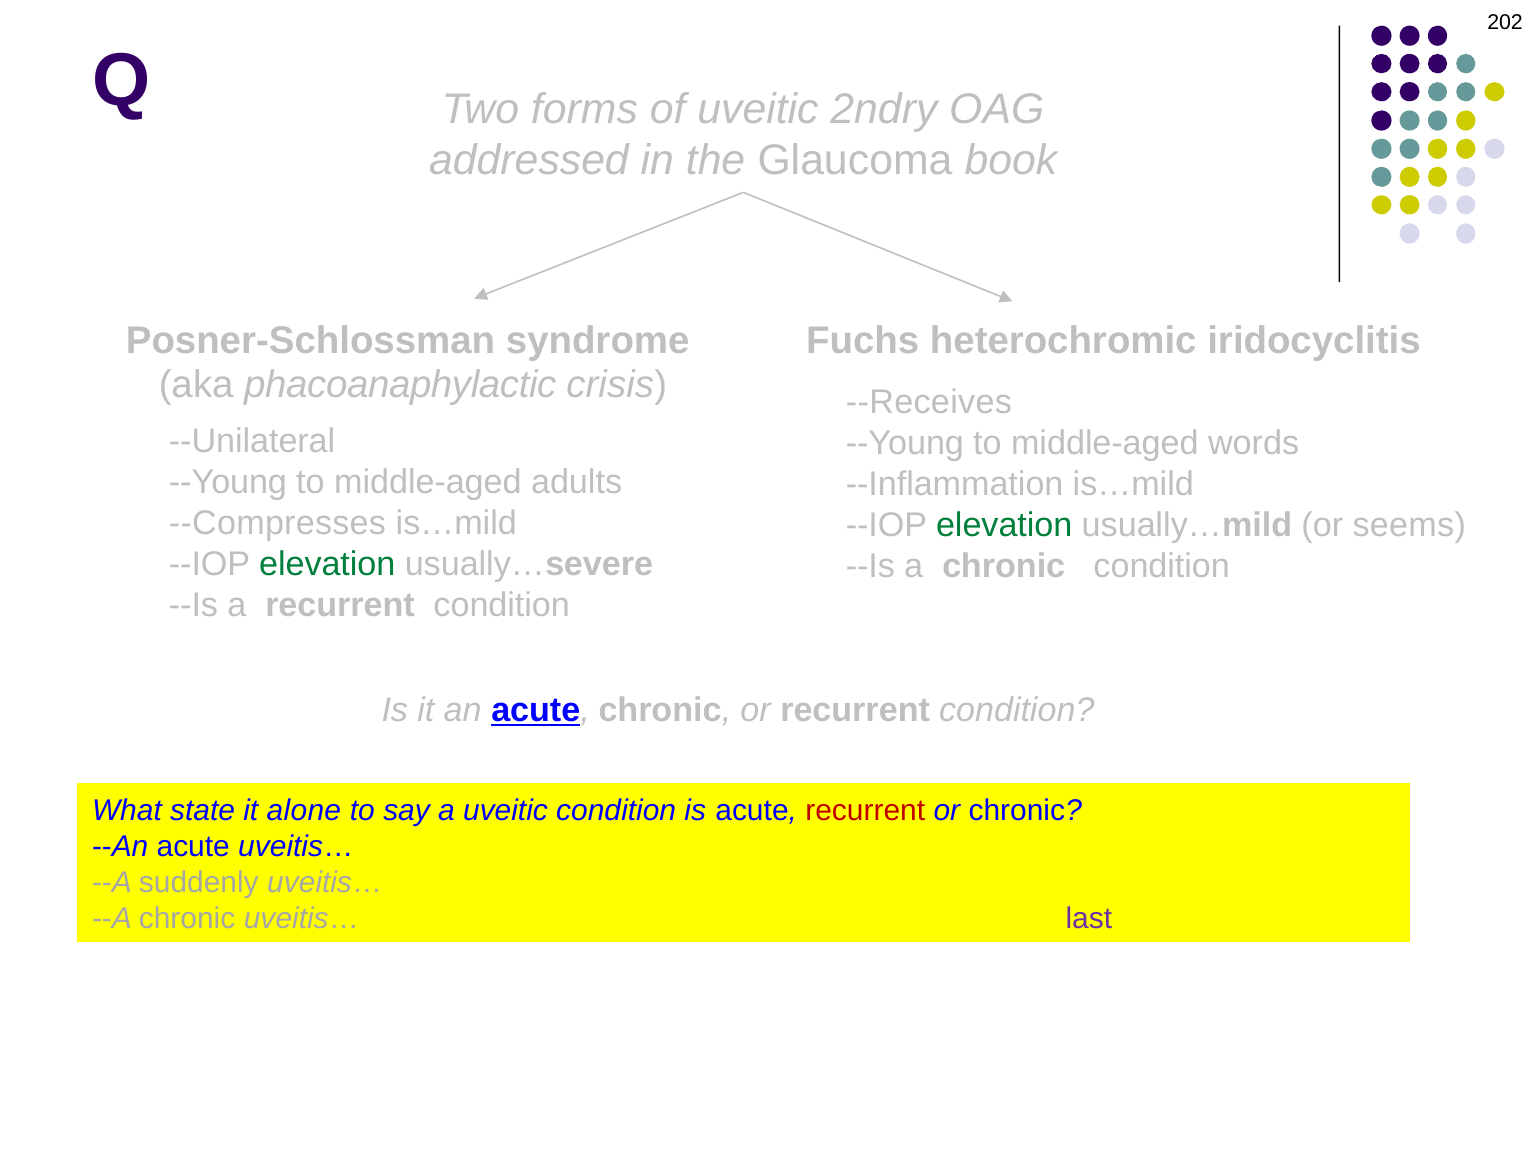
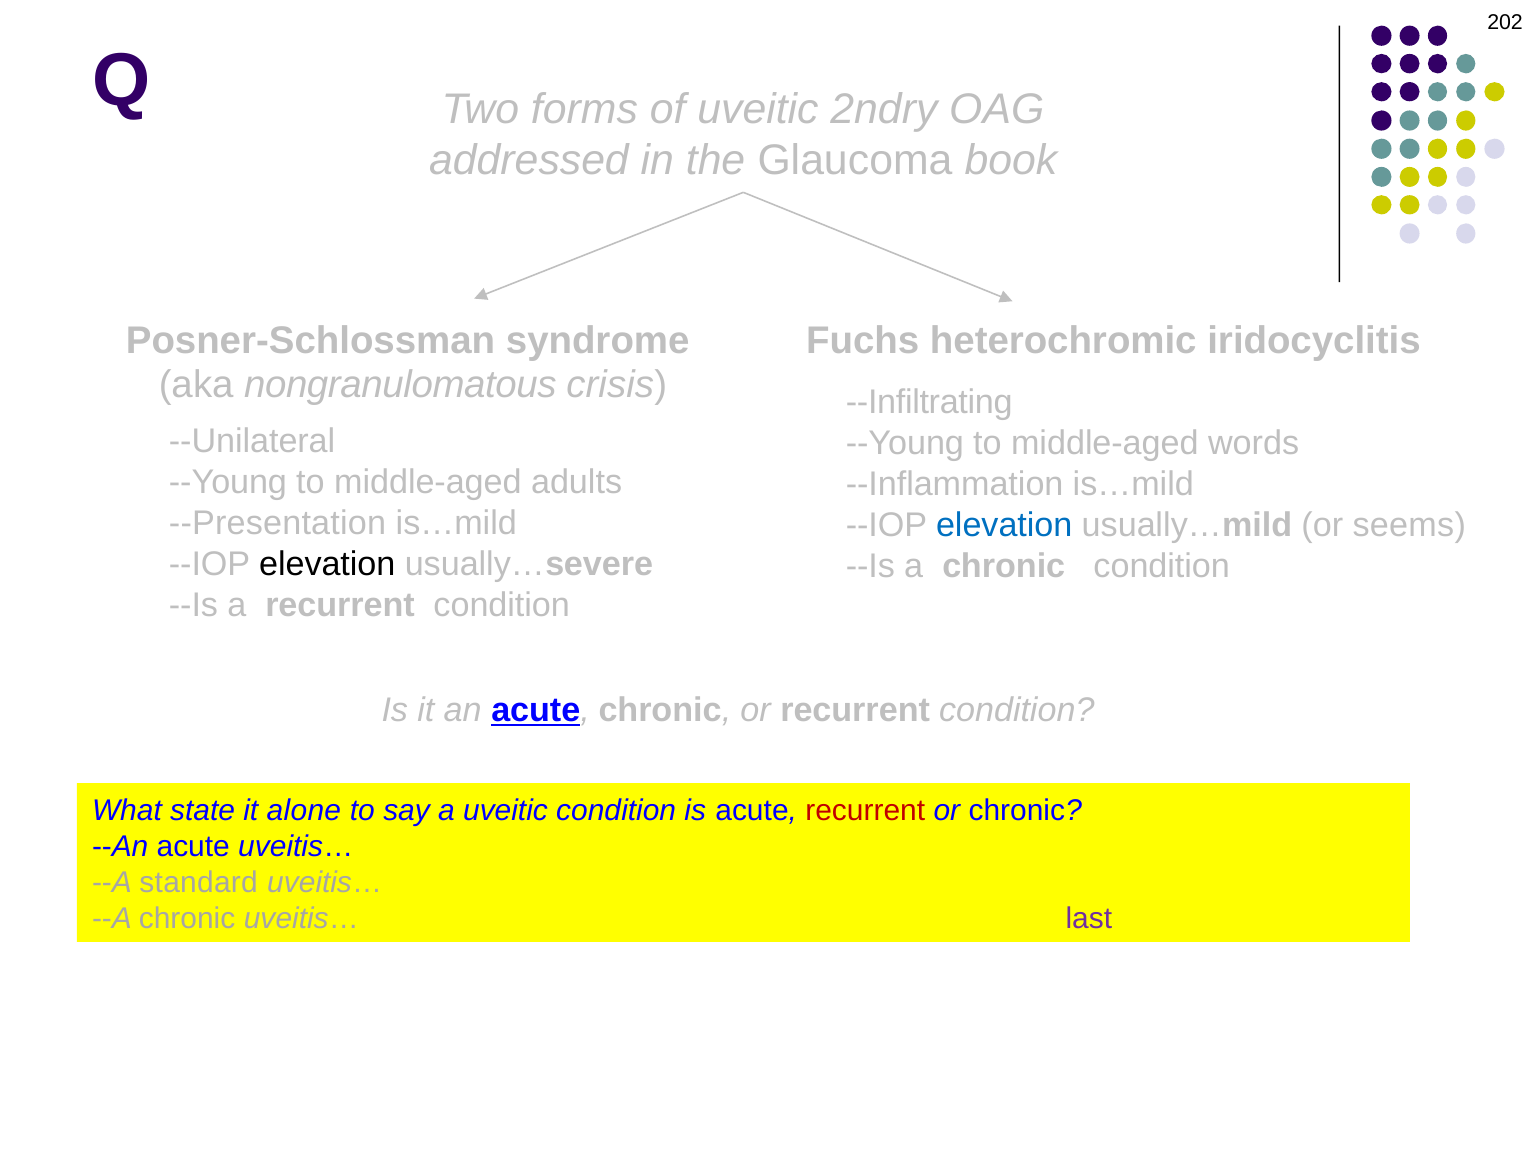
phacoanaphylactic: phacoanaphylactic -> nongranulomatous
--Receives: --Receives -> --Infiltrating
--Compresses: --Compresses -> --Presentation
elevation at (1004, 525) colour: green -> blue
elevation at (327, 564) colour: green -> black
--A suddenly: suddenly -> standard
